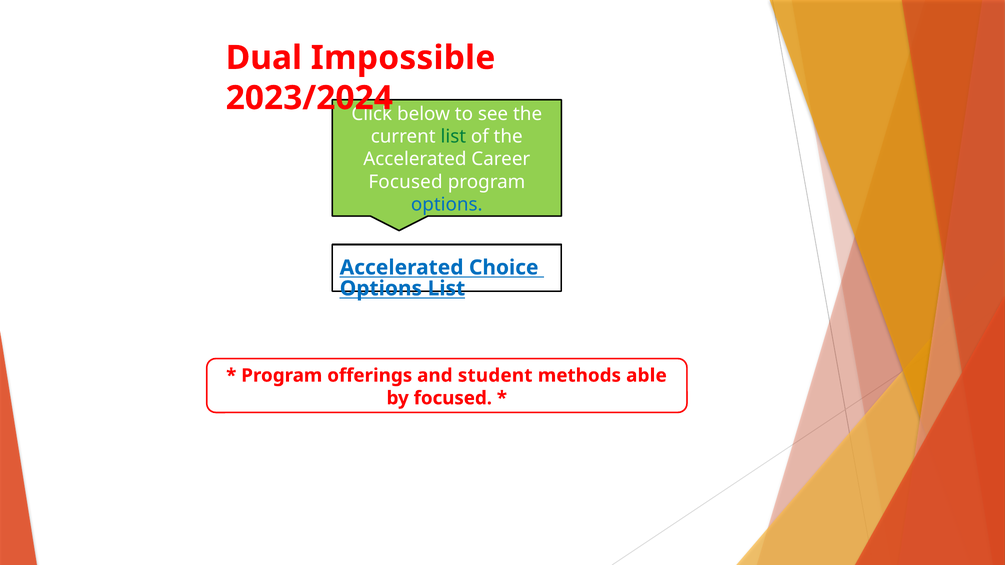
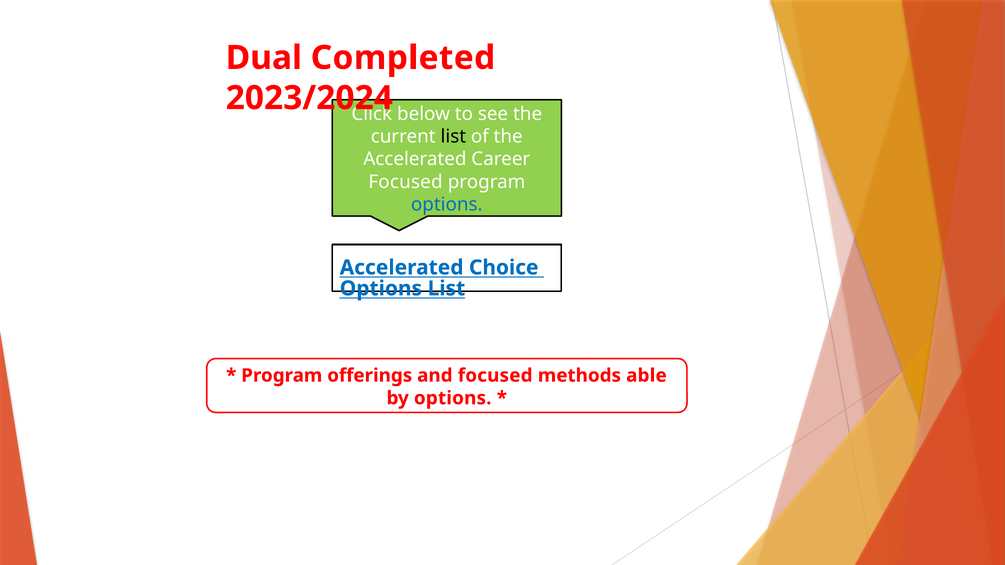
Impossible: Impossible -> Completed
list at (453, 137) colour: green -> black
and student: student -> focused
by focused: focused -> options
